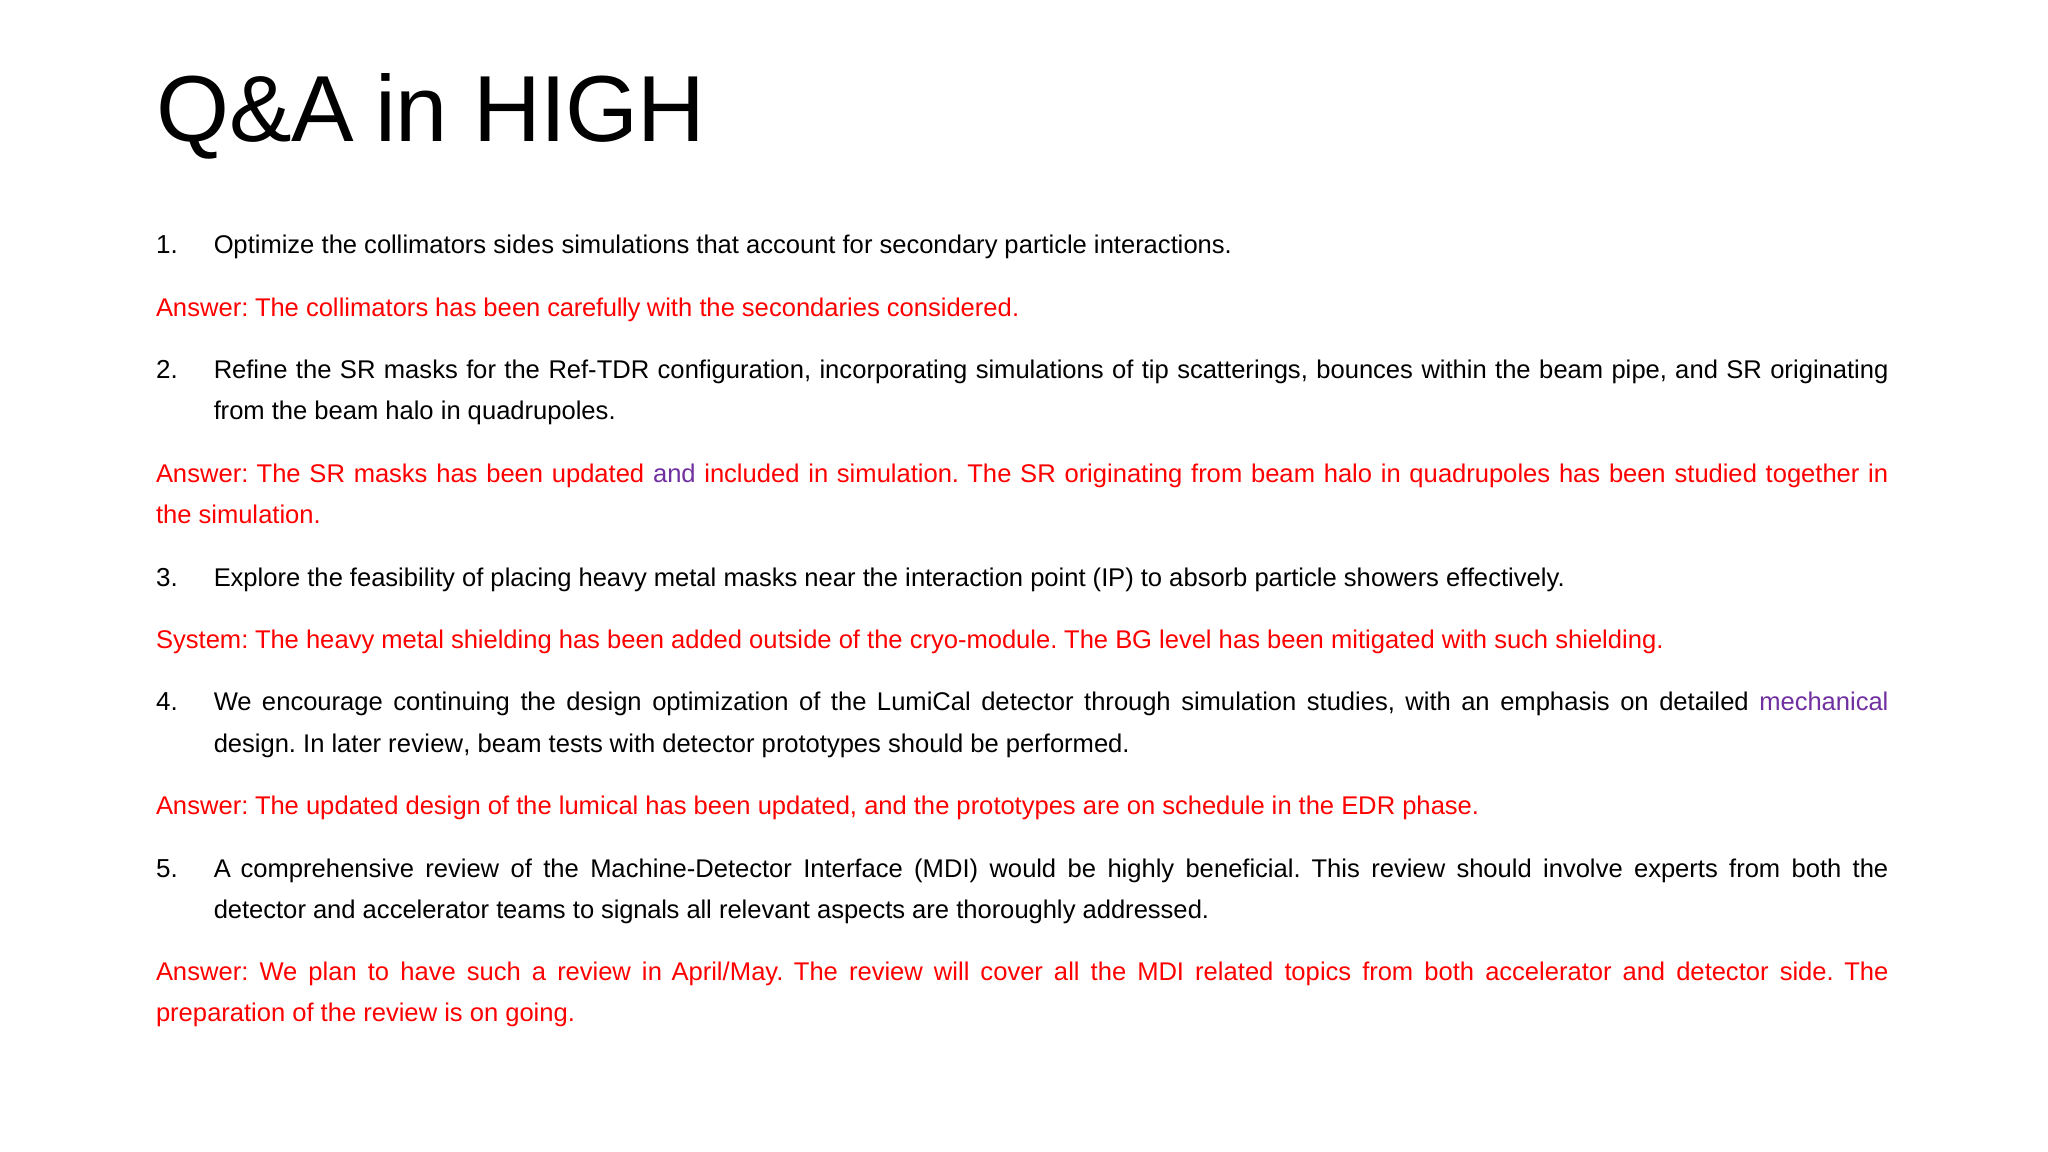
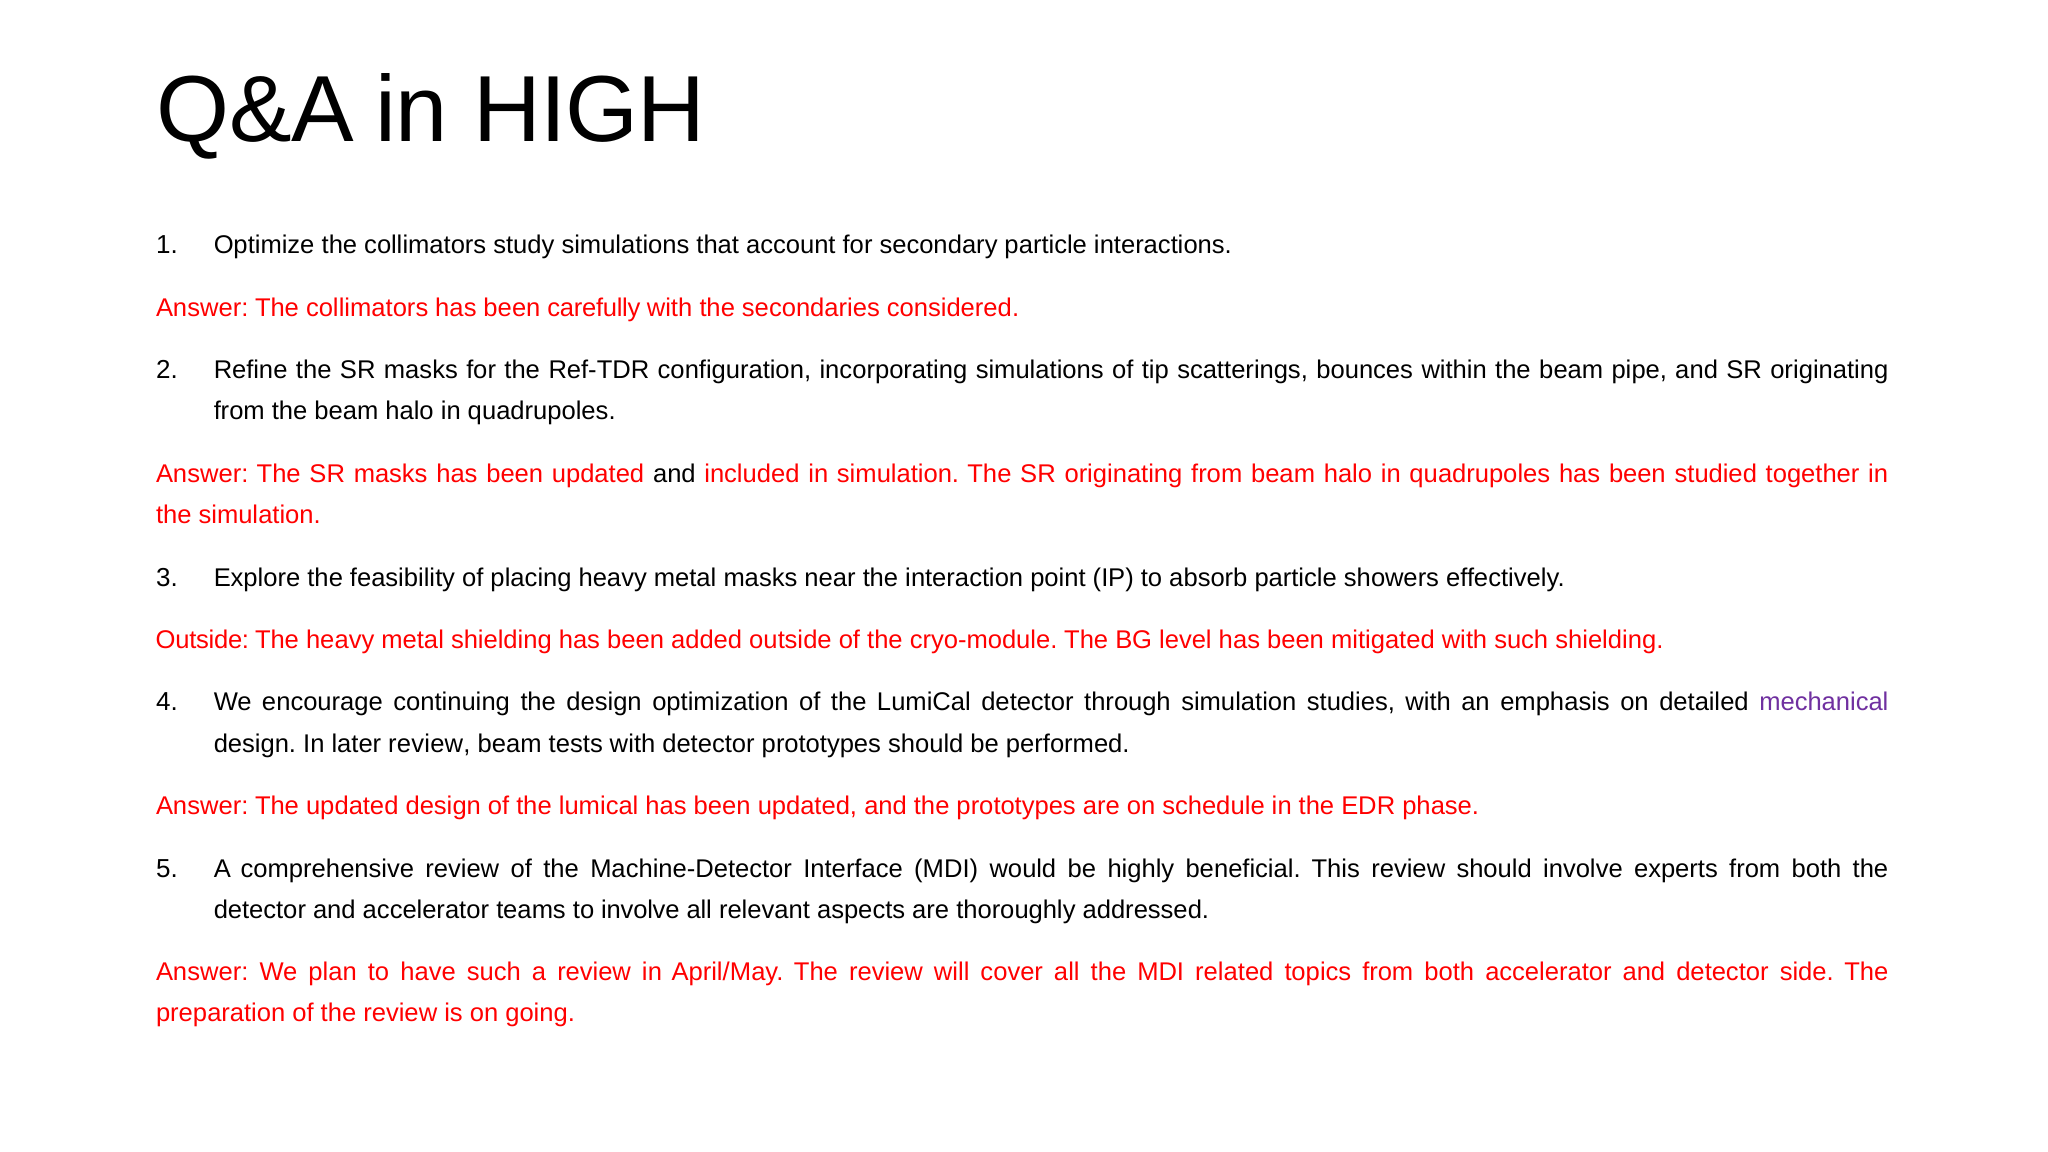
sides: sides -> study
and at (674, 474) colour: purple -> black
System at (202, 640): System -> Outside
to signals: signals -> involve
